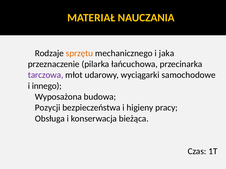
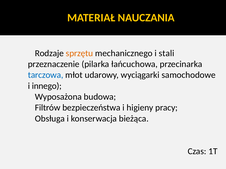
jaka: jaka -> stali
tarczowa colour: purple -> blue
Pozycji: Pozycji -> Filtrów
